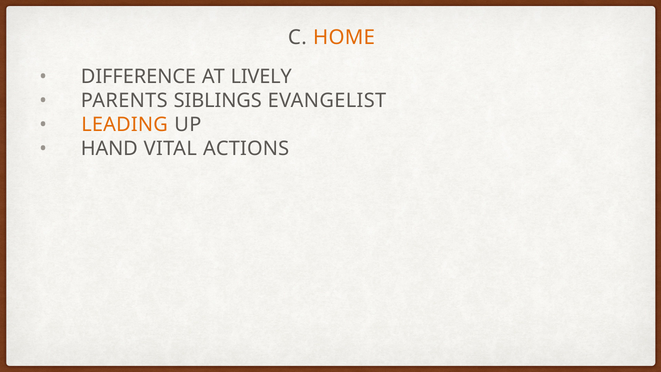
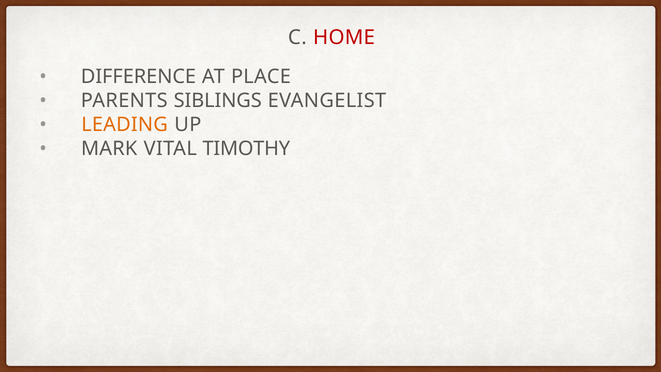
HOME colour: orange -> red
LIVELY: LIVELY -> PLACE
HAND: HAND -> MARK
ACTIONS: ACTIONS -> TIMOTHY
